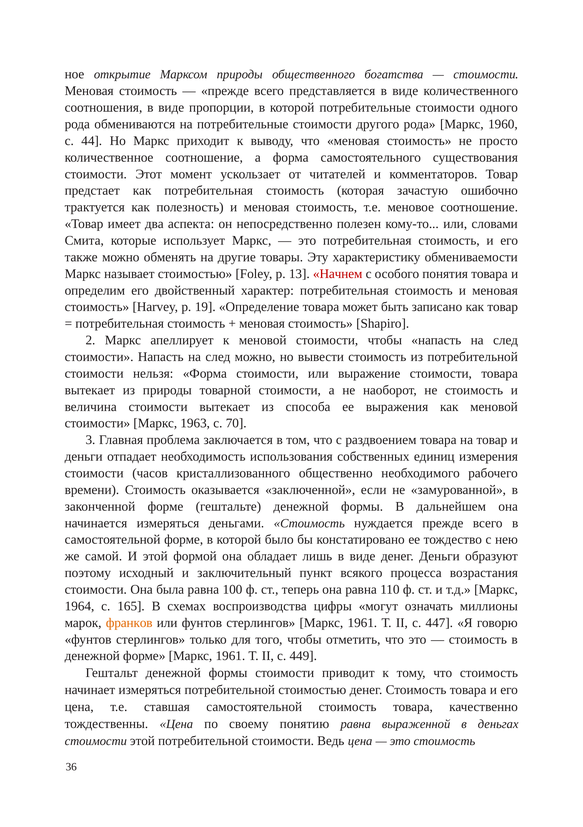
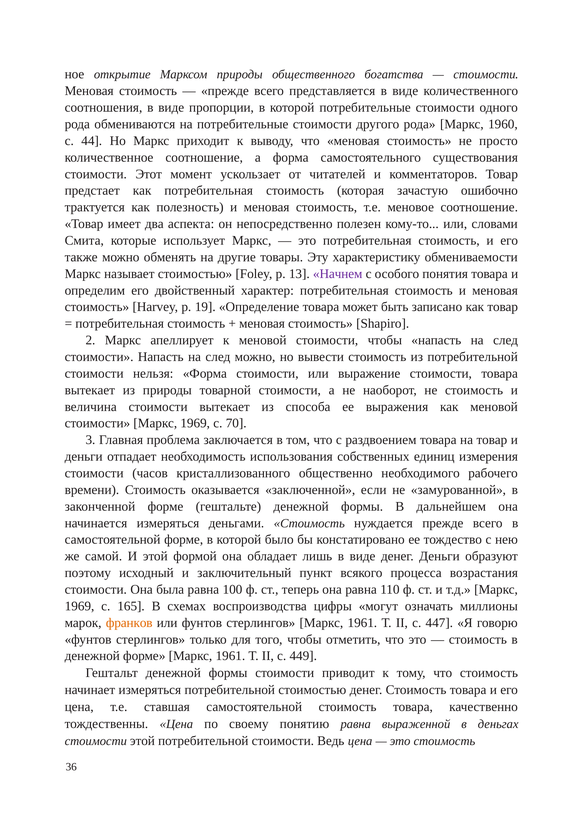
Начнем colour: red -> purple
стоимости Маркс 1963: 1963 -> 1969
1964 at (80, 606): 1964 -> 1969
